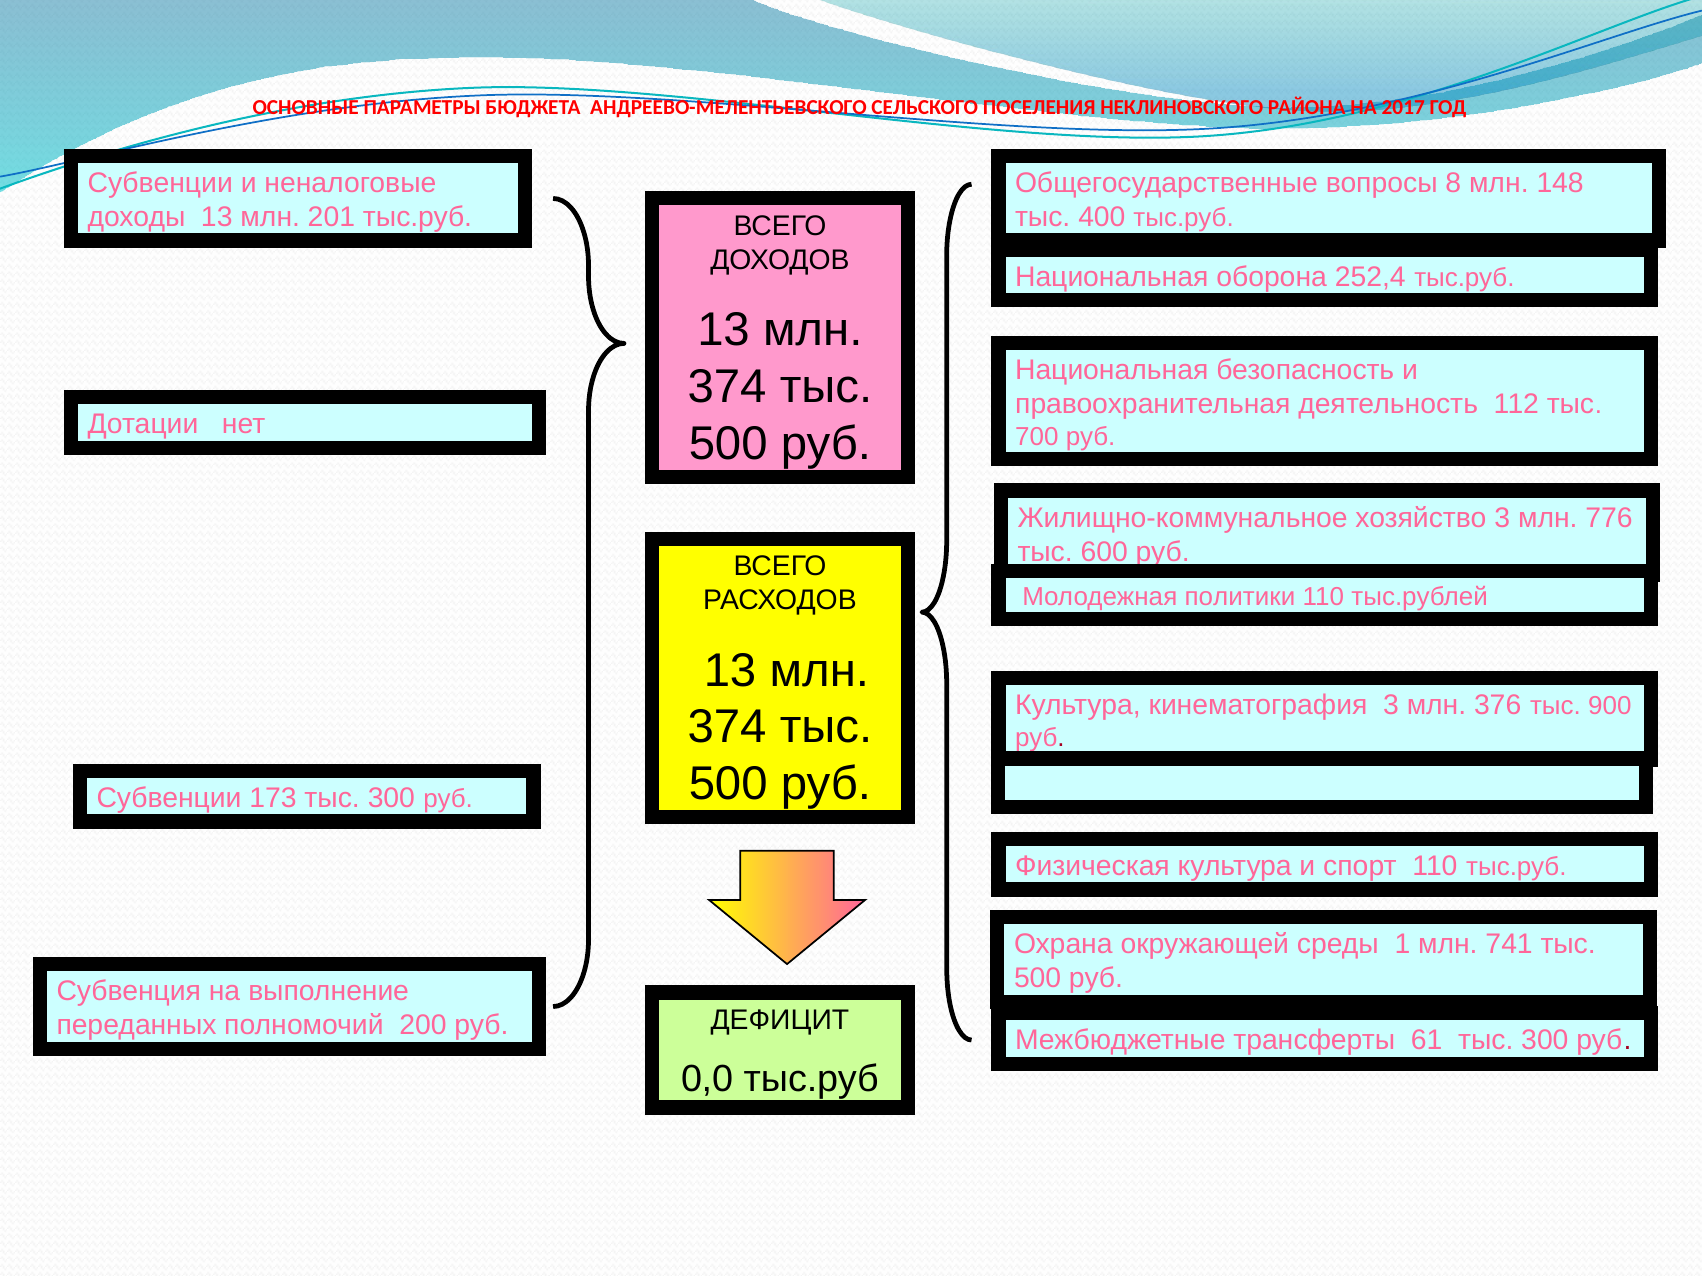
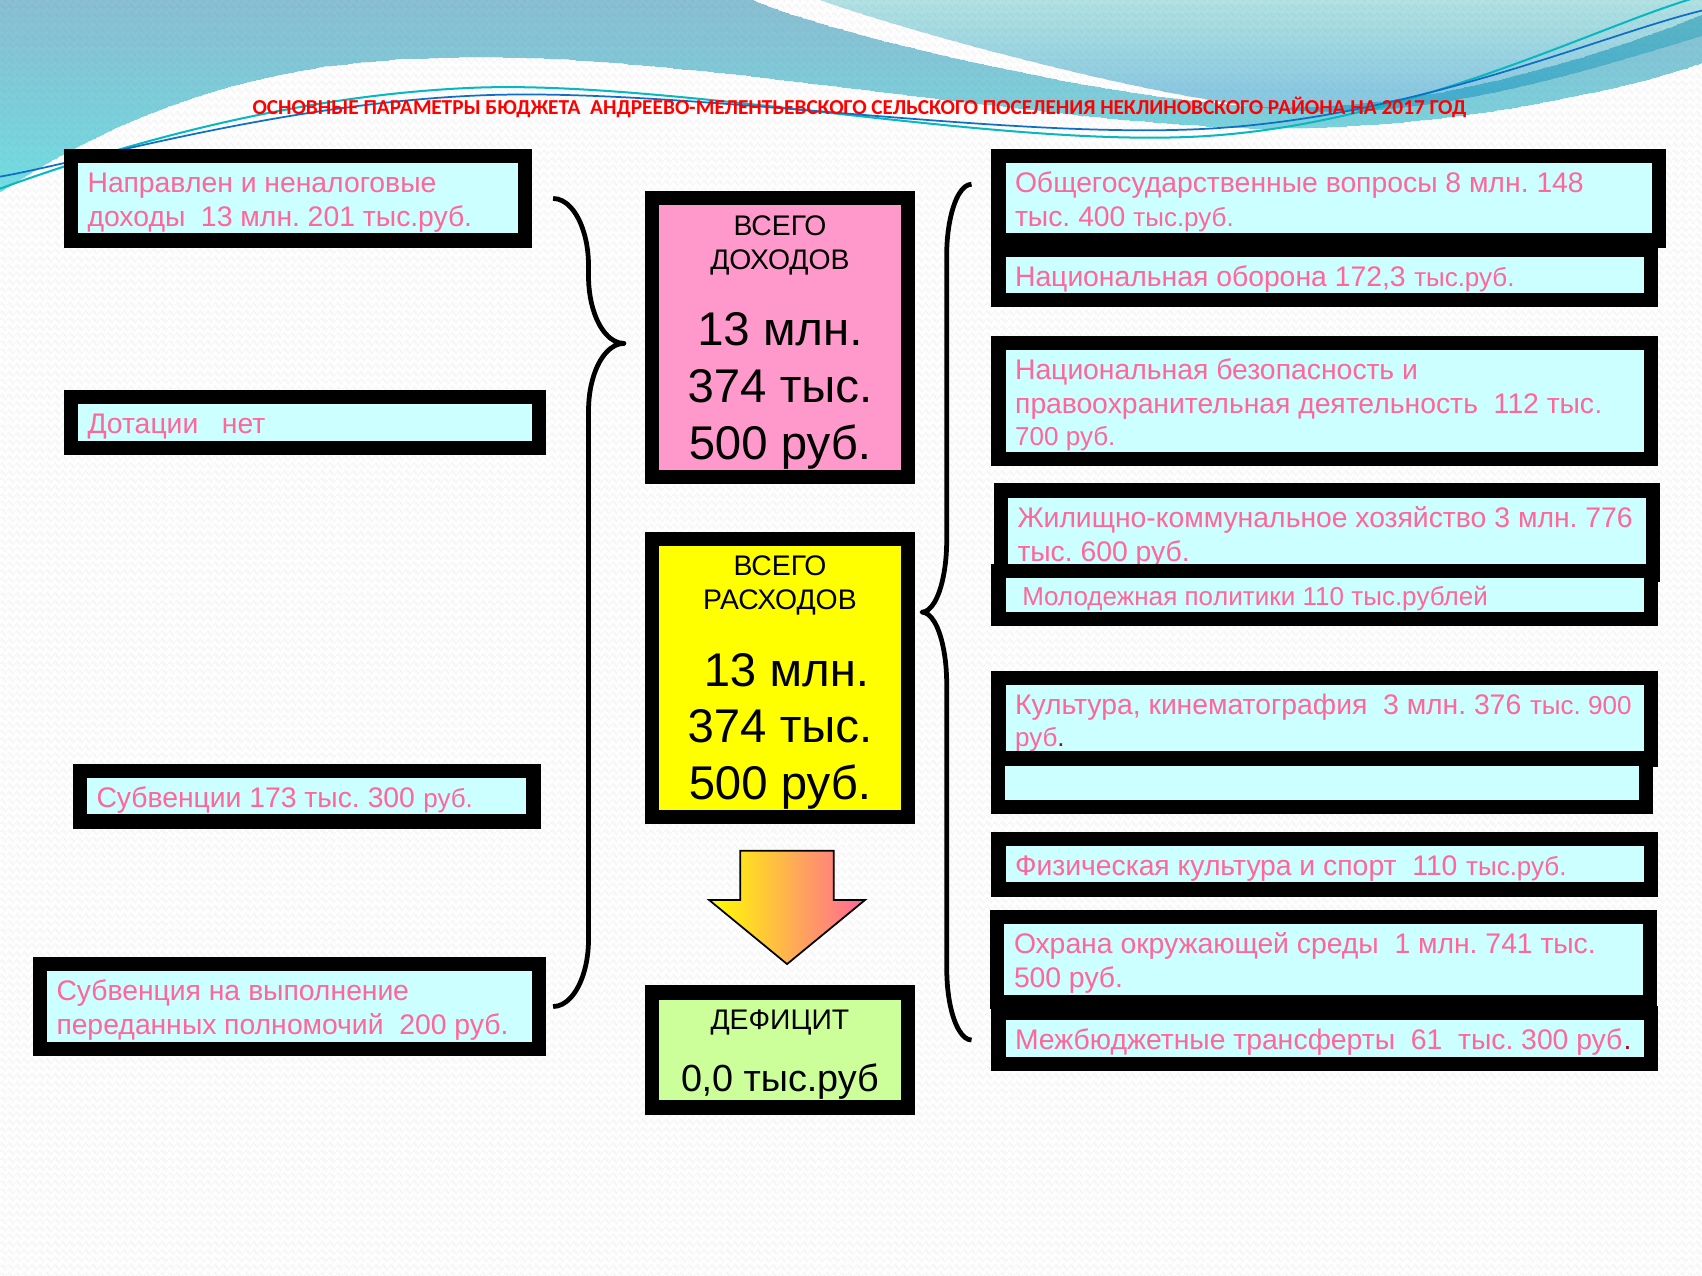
Субвенции at (160, 183): Субвенции -> Направлен
252,4: 252,4 -> 172,3
